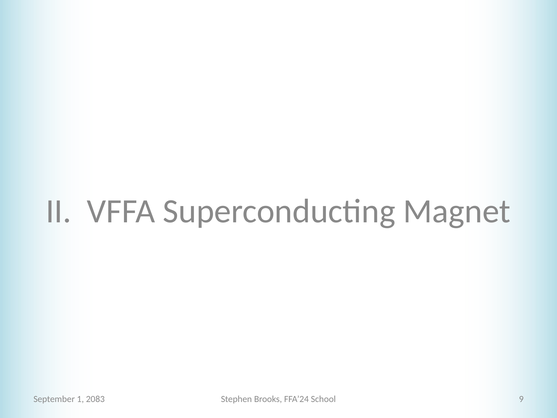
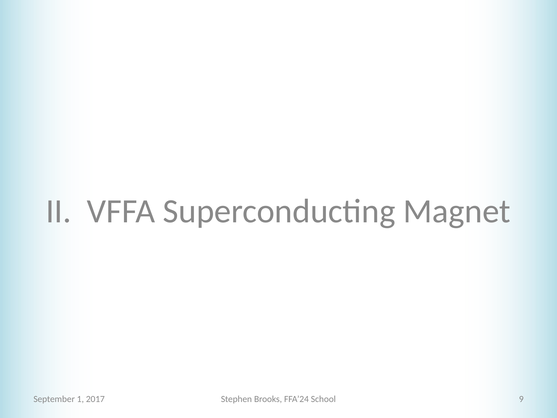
2083: 2083 -> 2017
